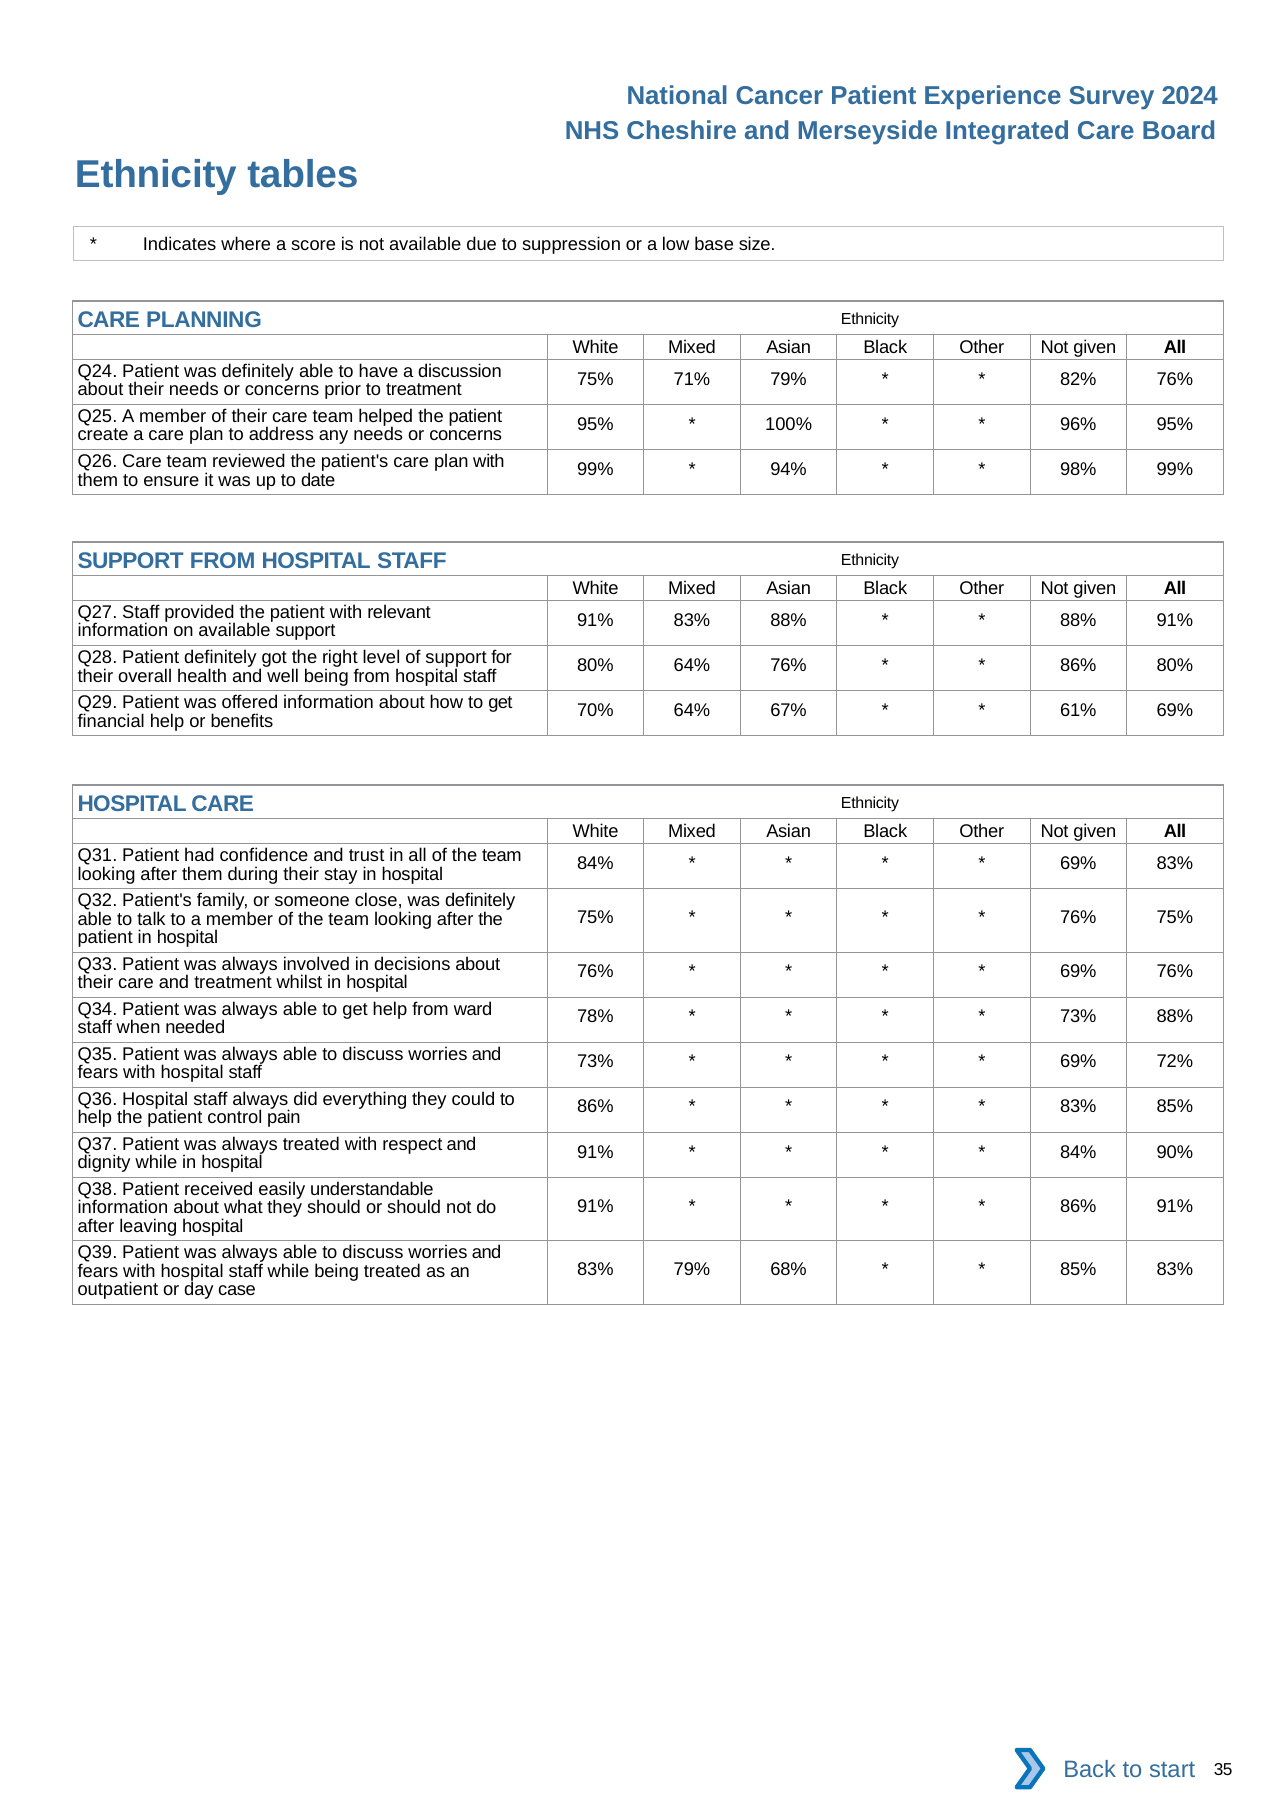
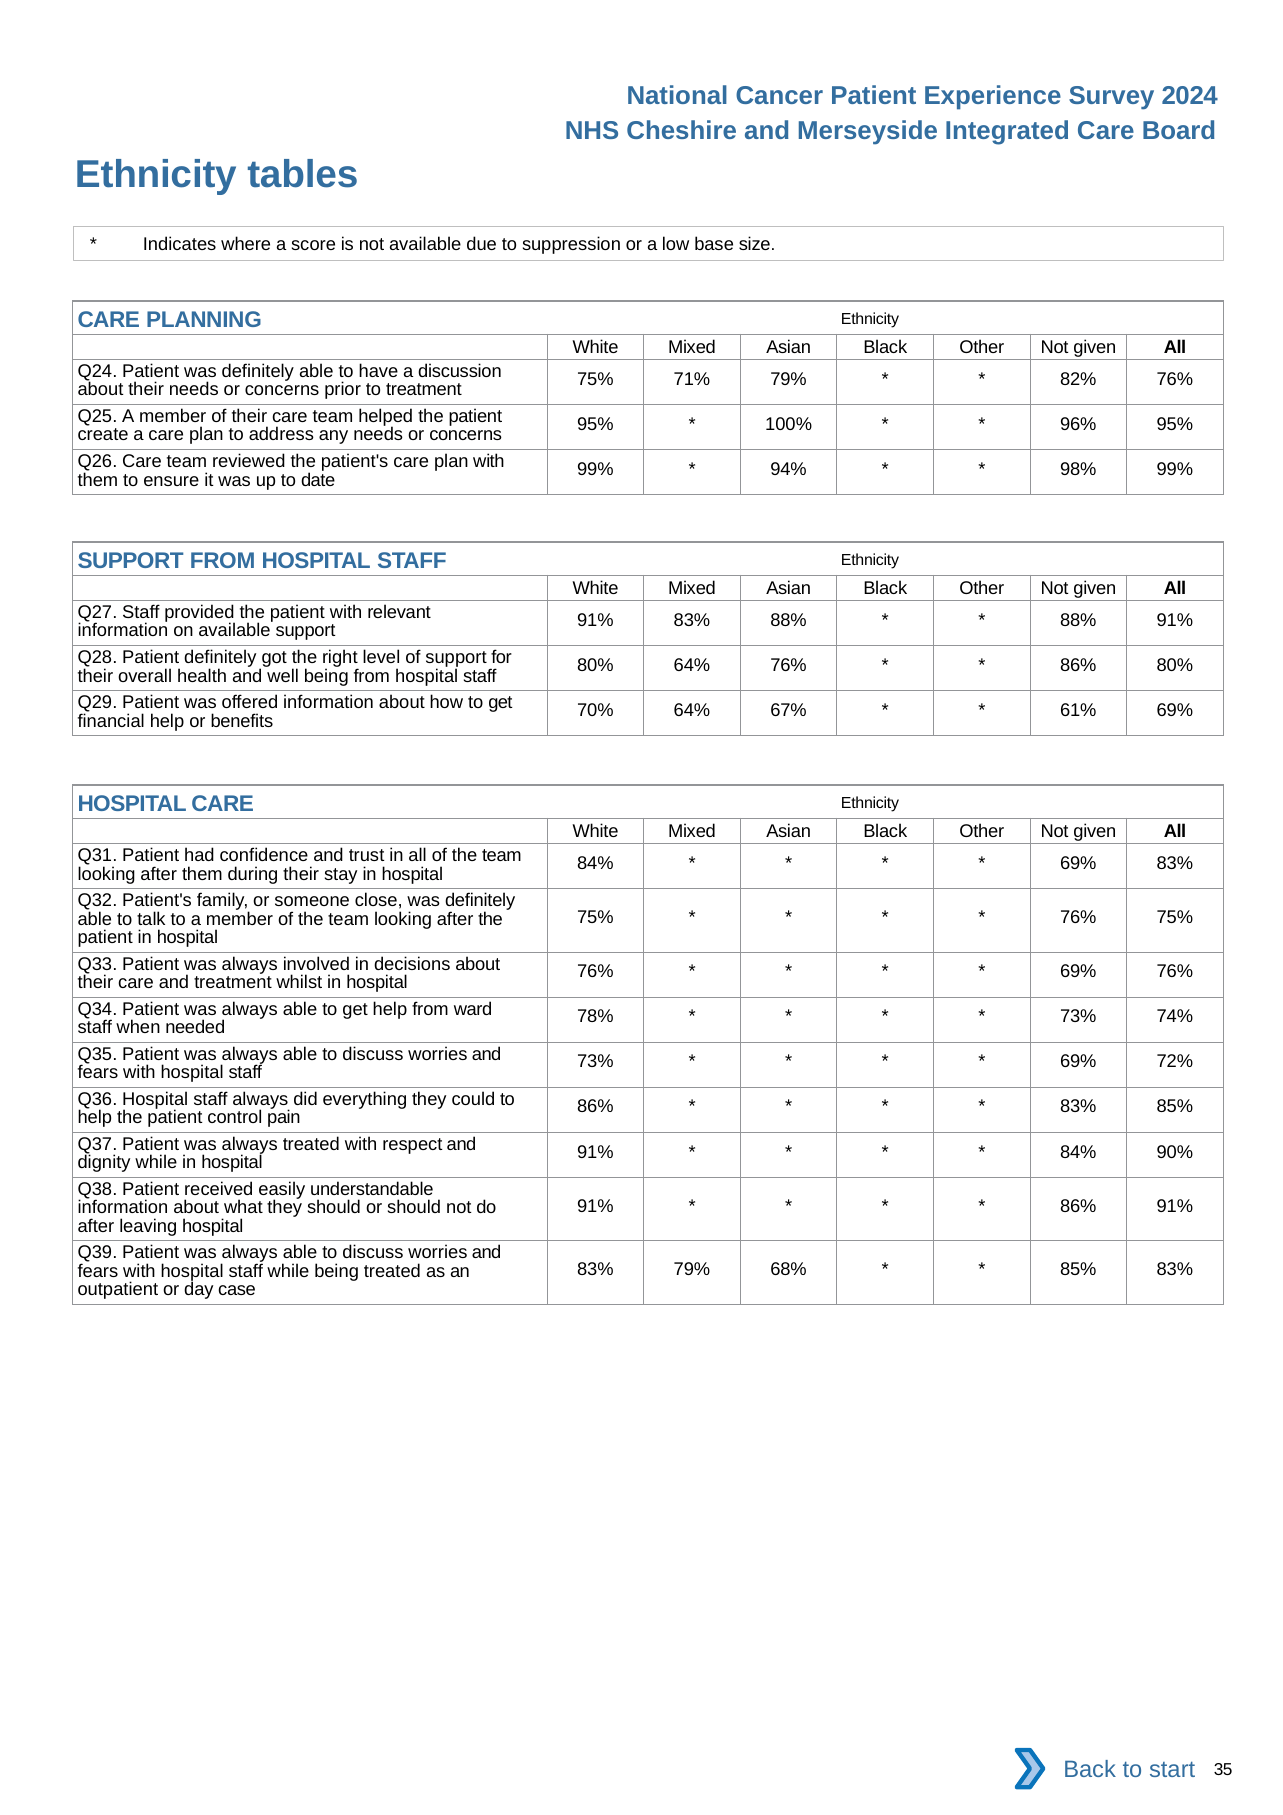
73% 88%: 88% -> 74%
